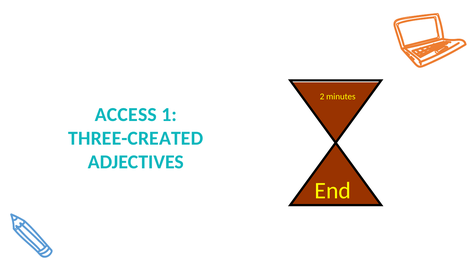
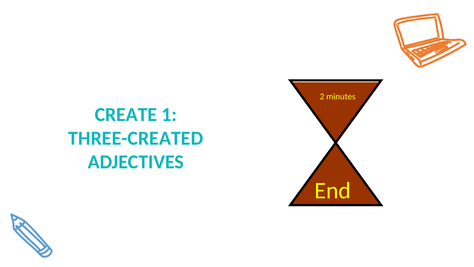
ACCESS: ACCESS -> CREATE
